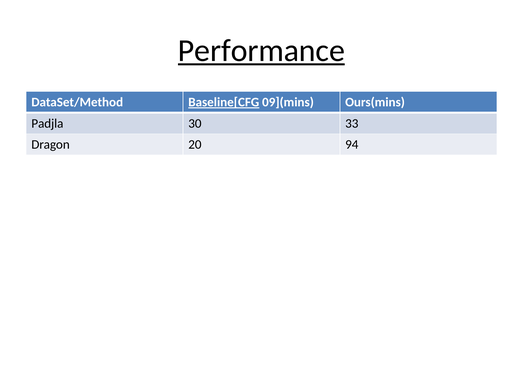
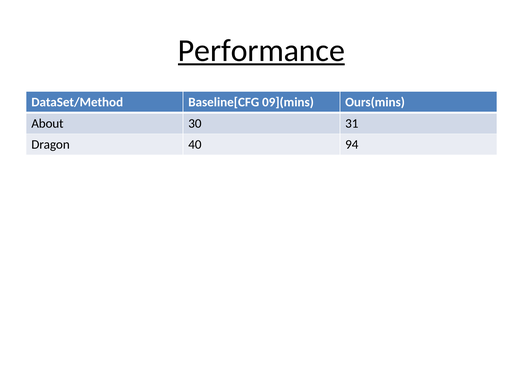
Baseline[CFG underline: present -> none
Padjla: Padjla -> About
33: 33 -> 31
20: 20 -> 40
